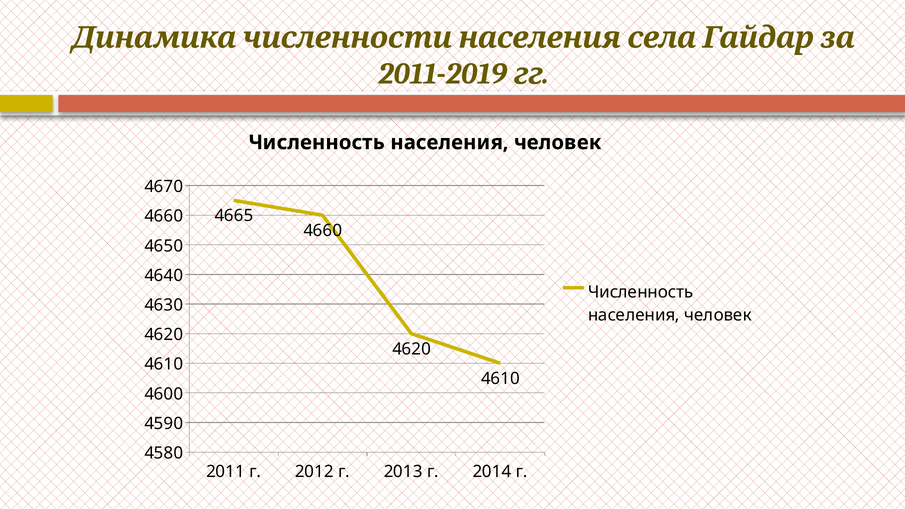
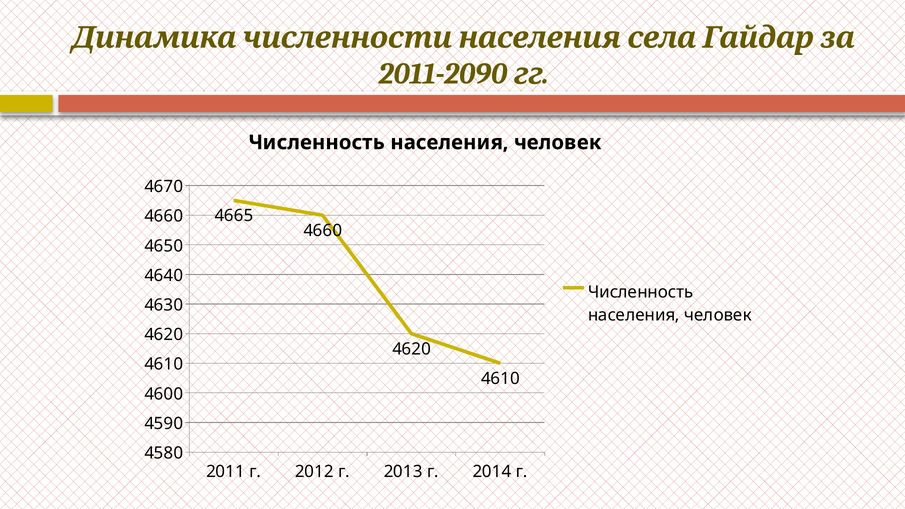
2011-2019: 2011-2019 -> 2011-2090
